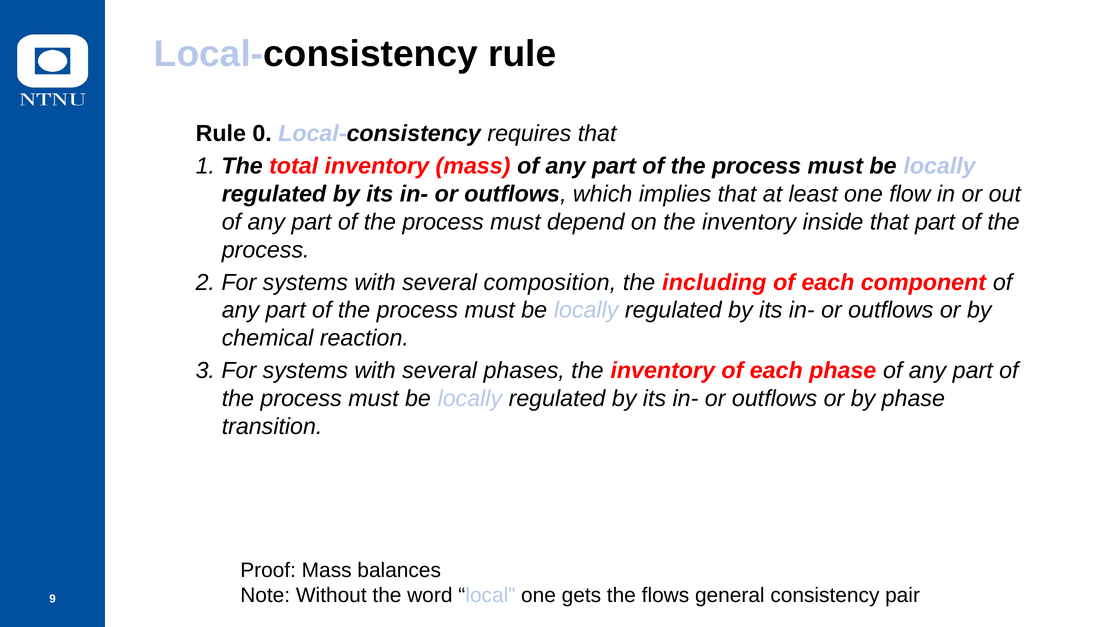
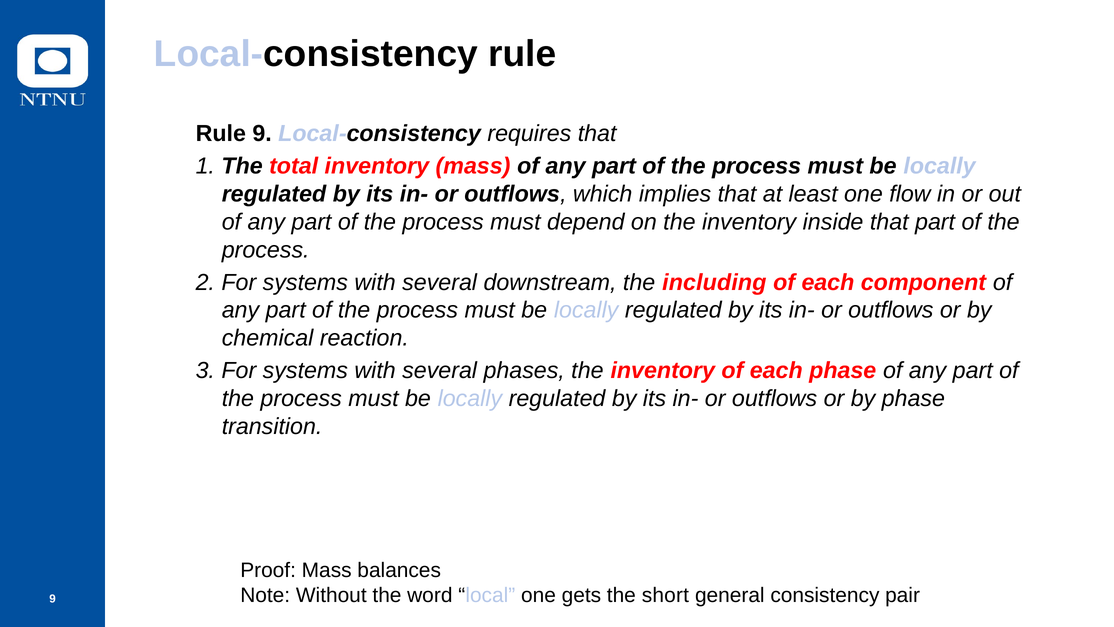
Rule 0: 0 -> 9
composition: composition -> downstream
flows: flows -> short
